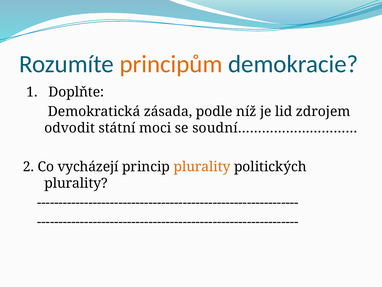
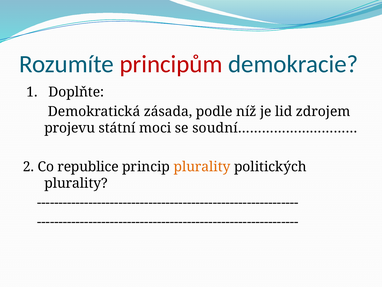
principům colour: orange -> red
odvodit: odvodit -> projevu
vycházejí: vycházejí -> republice
